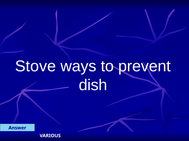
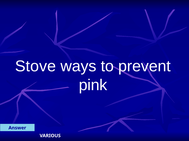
dish: dish -> pink
